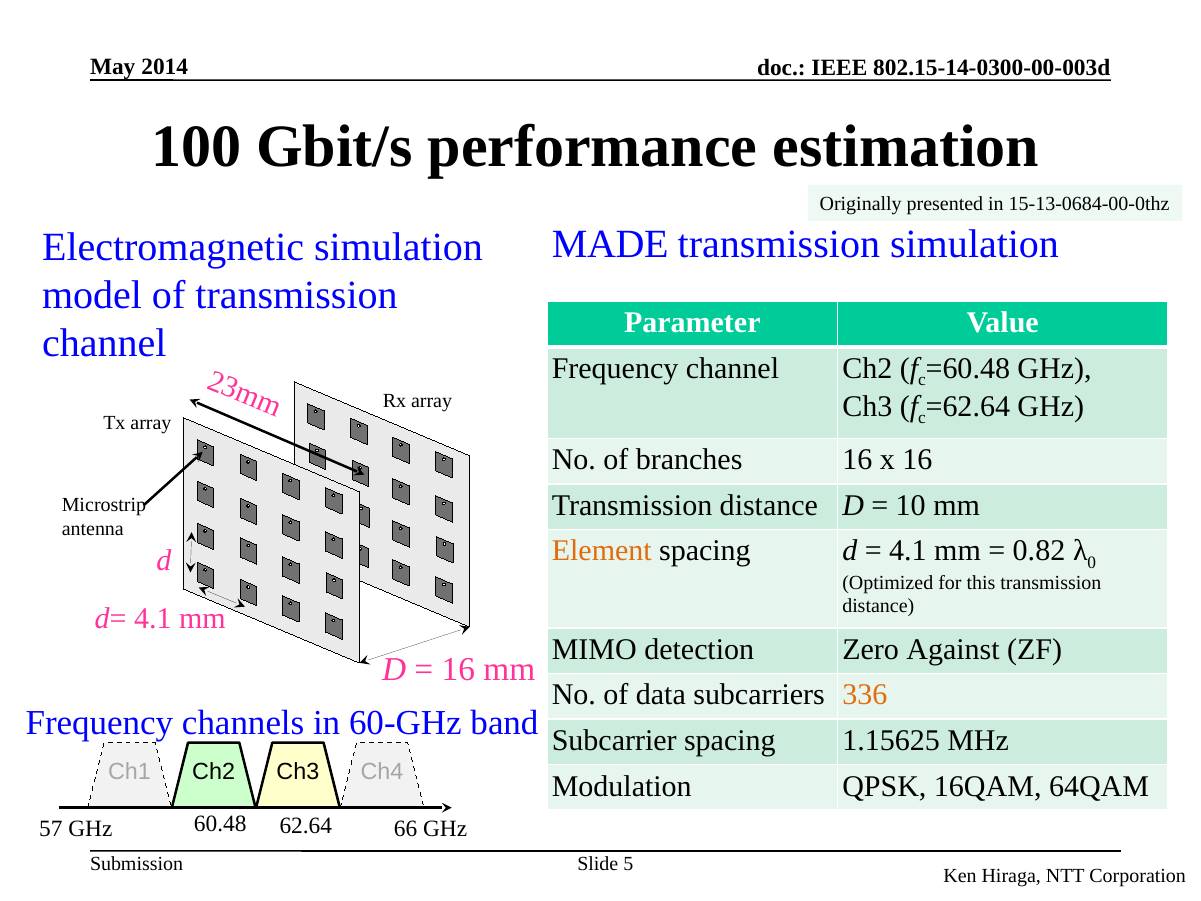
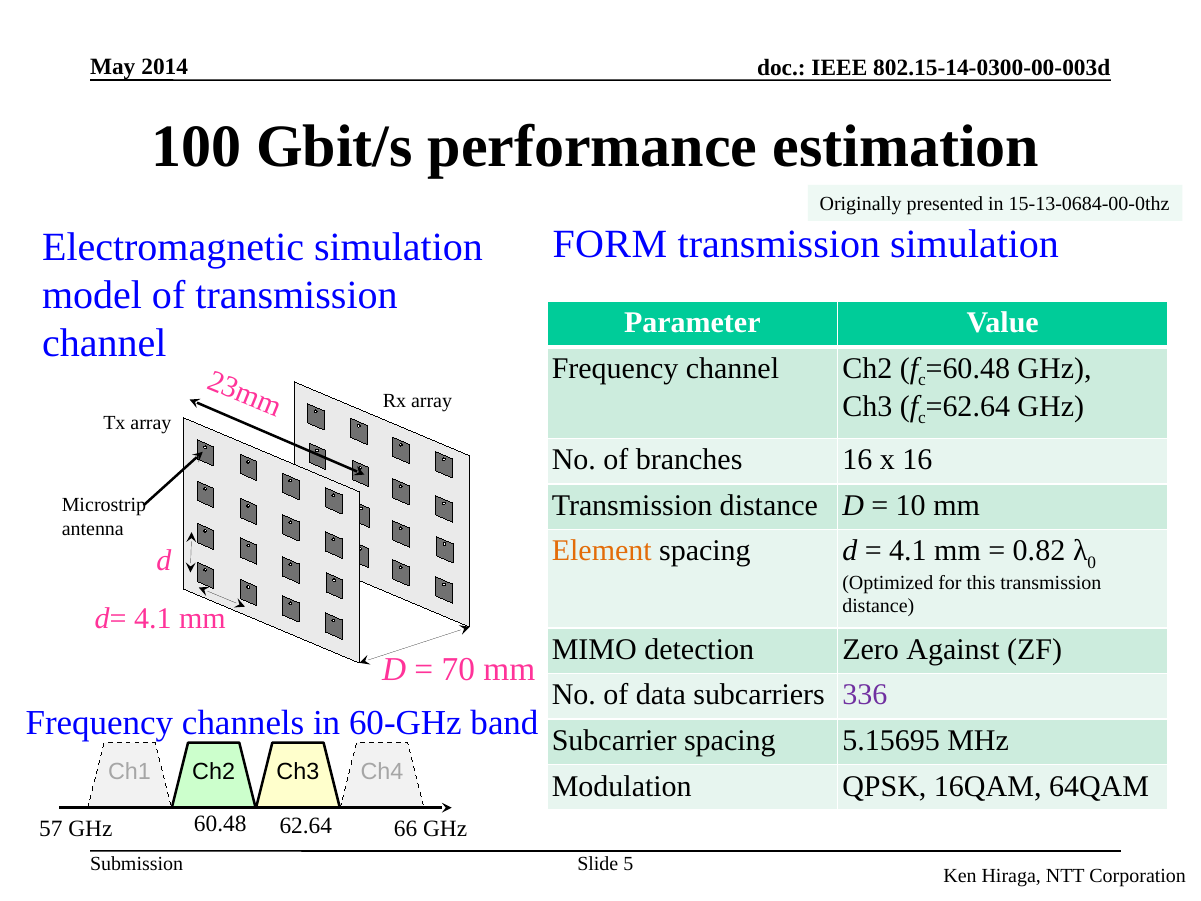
MADE: MADE -> FORM
16 at (458, 669): 16 -> 70
336 colour: orange -> purple
1.15625: 1.15625 -> 5.15695
